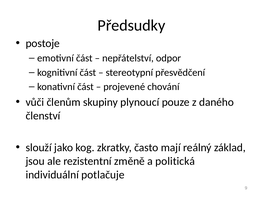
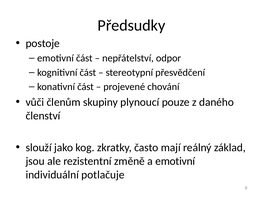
a politická: politická -> emotivní
